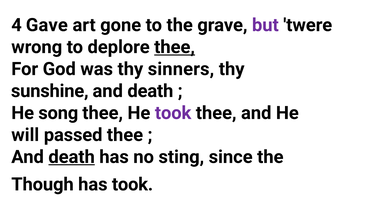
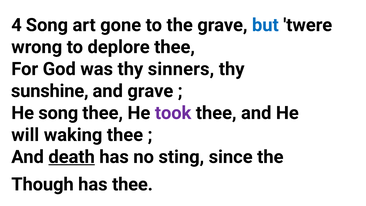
4 Gave: Gave -> Song
but colour: purple -> blue
thee at (175, 47) underline: present -> none
death at (150, 91): death -> grave
passed: passed -> waking
has took: took -> thee
